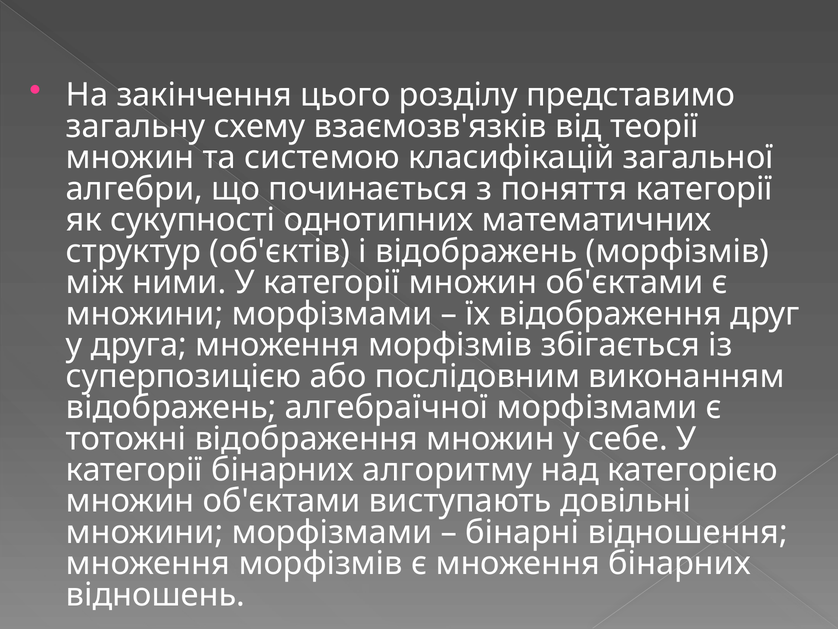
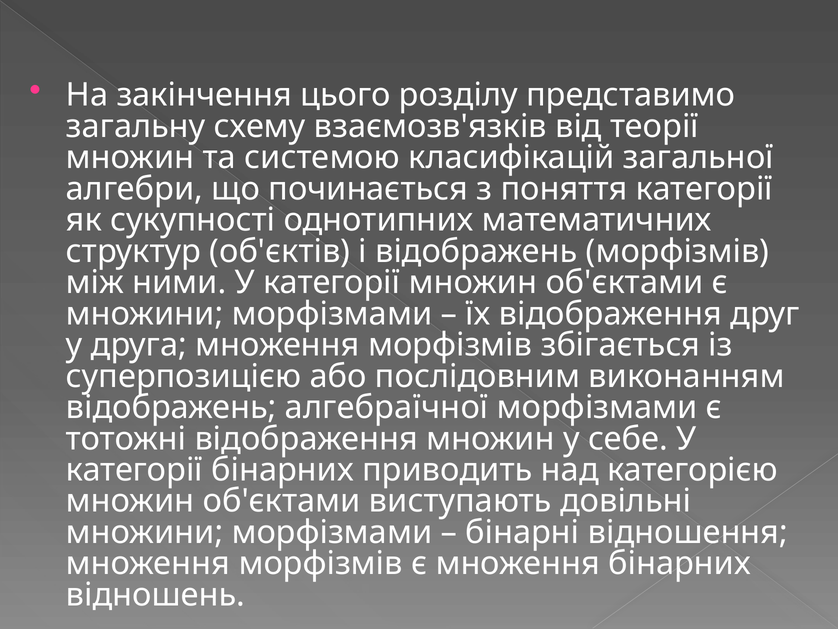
алгоритму: алгоритму -> приводить
